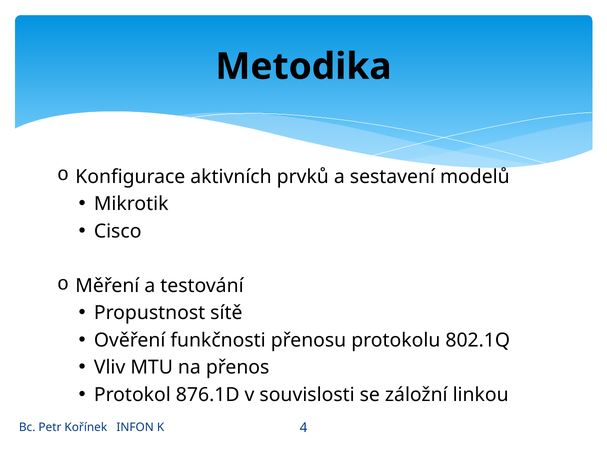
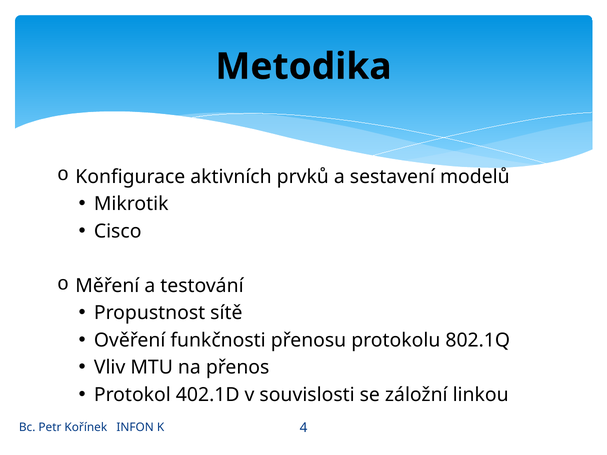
876.1D: 876.1D -> 402.1D
